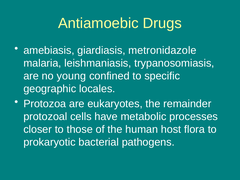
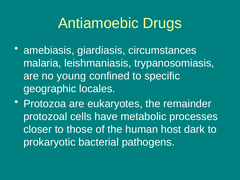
metronidazole: metronidazole -> circumstances
flora: flora -> dark
